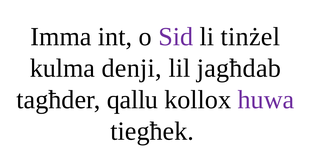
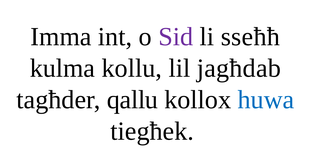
tinżel: tinżel -> sseħħ
denji: denji -> kollu
huwa colour: purple -> blue
